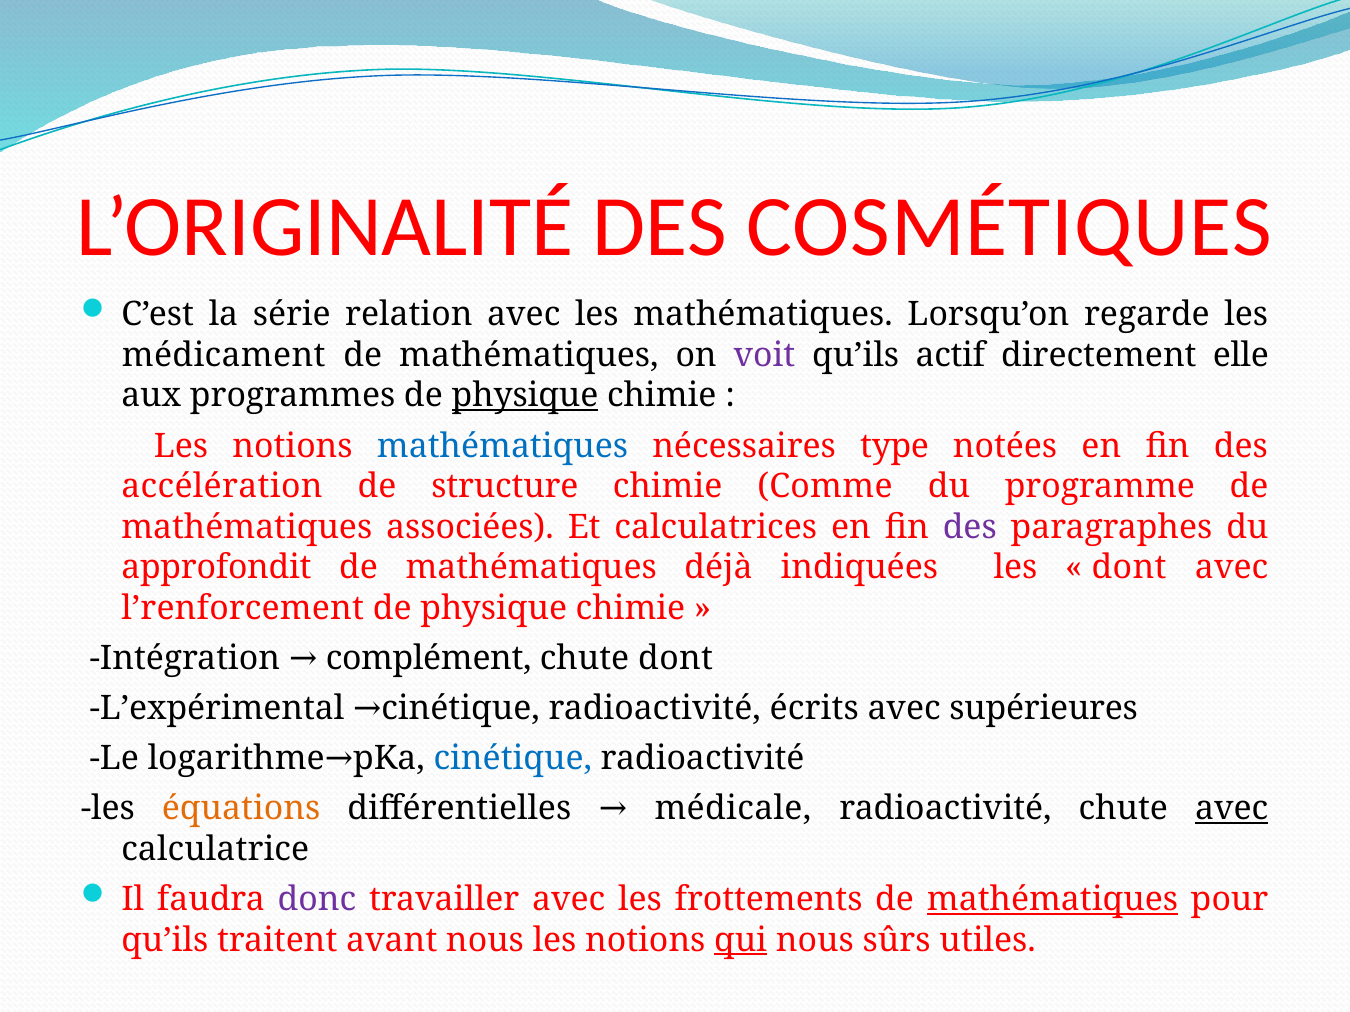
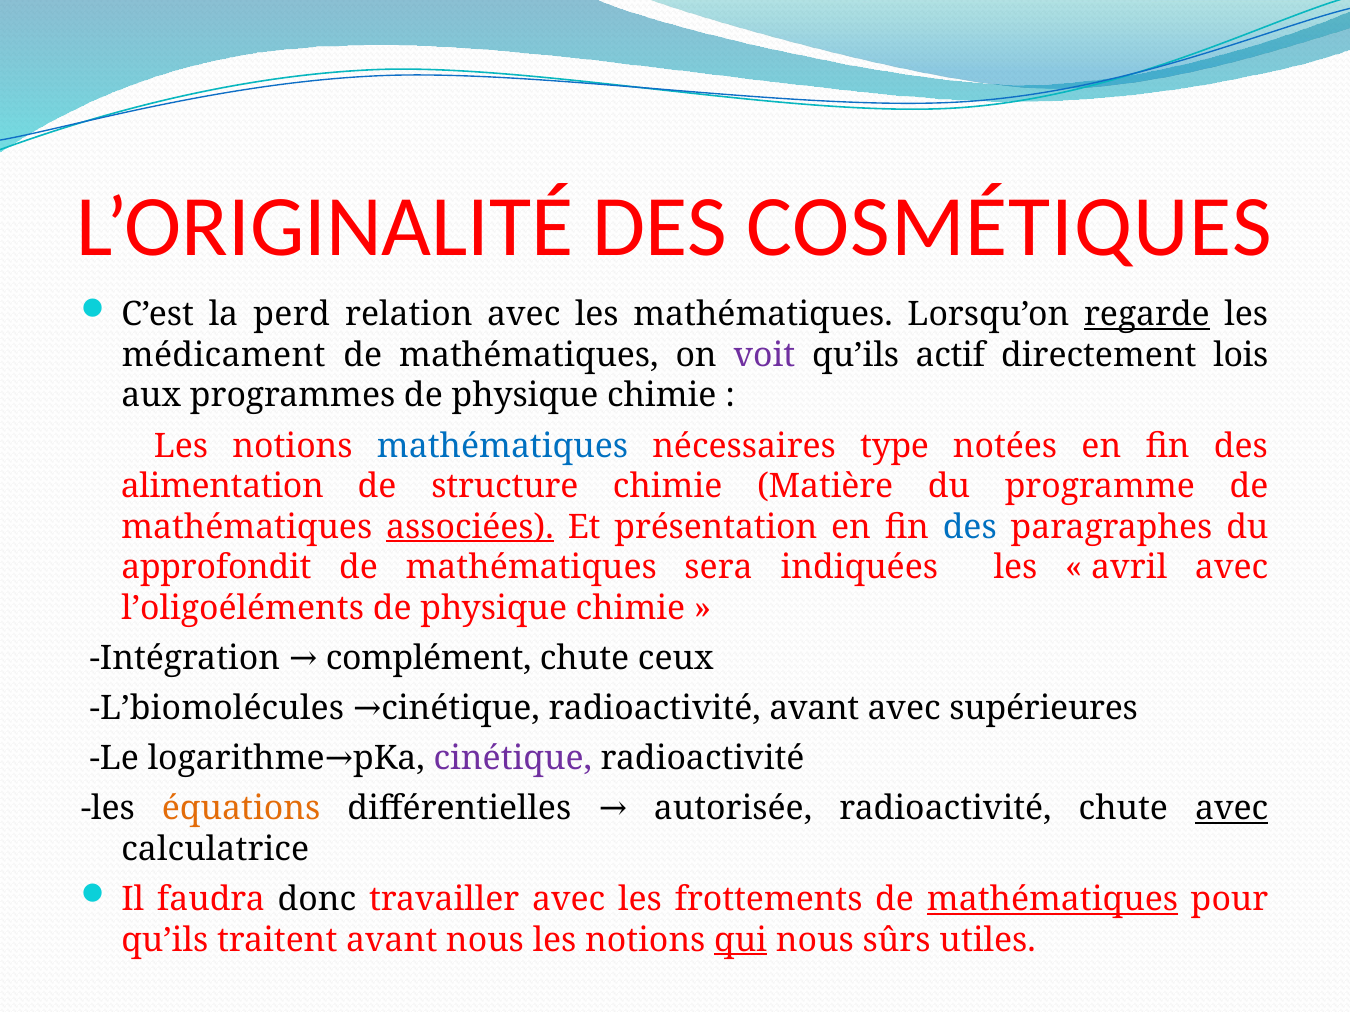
série: série -> perd
regarde underline: none -> present
elle: elle -> lois
physique at (525, 396) underline: present -> none
accélération: accélération -> alimentation
Comme: Comme -> Matière
associées underline: none -> present
calculatrices: calculatrices -> présentation
des at (970, 527) colour: purple -> blue
déjà: déjà -> sera
dont at (1129, 568): dont -> avril
l’renforcement: l’renforcement -> l’oligoéléments
chute dont: dont -> ceux
L’expérimental: L’expérimental -> L’biomolécules
radioactivité écrits: écrits -> avant
cinétique at (513, 759) colour: blue -> purple
médicale: médicale -> autorisée
donc colour: purple -> black
